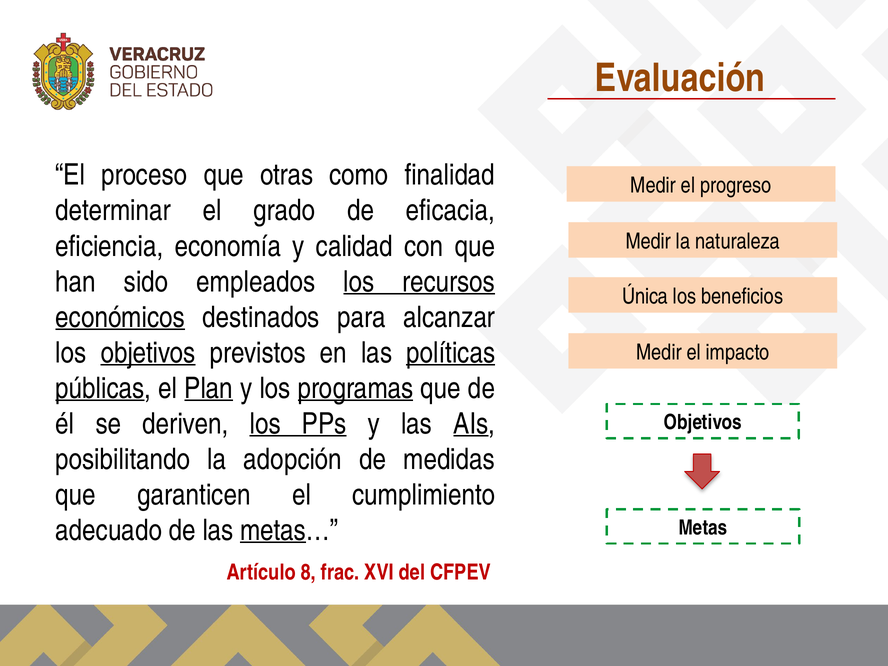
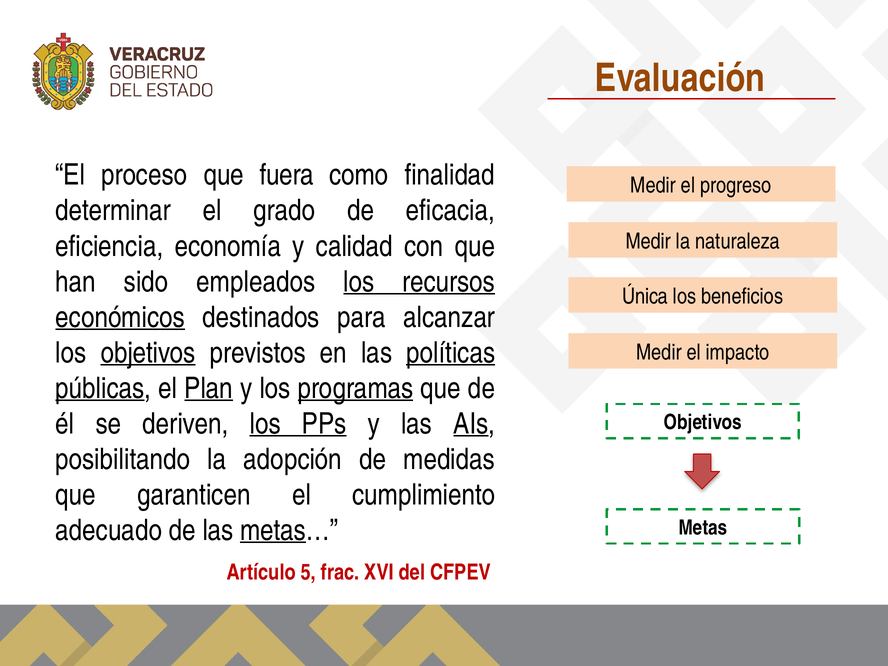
otras: otras -> fuera
8: 8 -> 5
